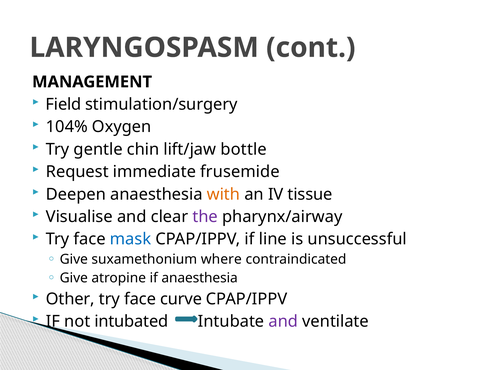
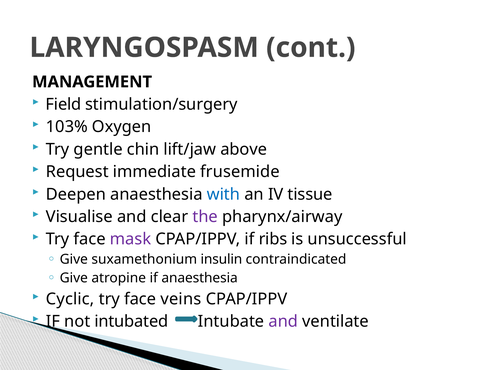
104%: 104% -> 103%
bottle: bottle -> above
with colour: orange -> blue
mask colour: blue -> purple
line: line -> ribs
where: where -> insulin
Other: Other -> Cyclic
curve: curve -> veins
